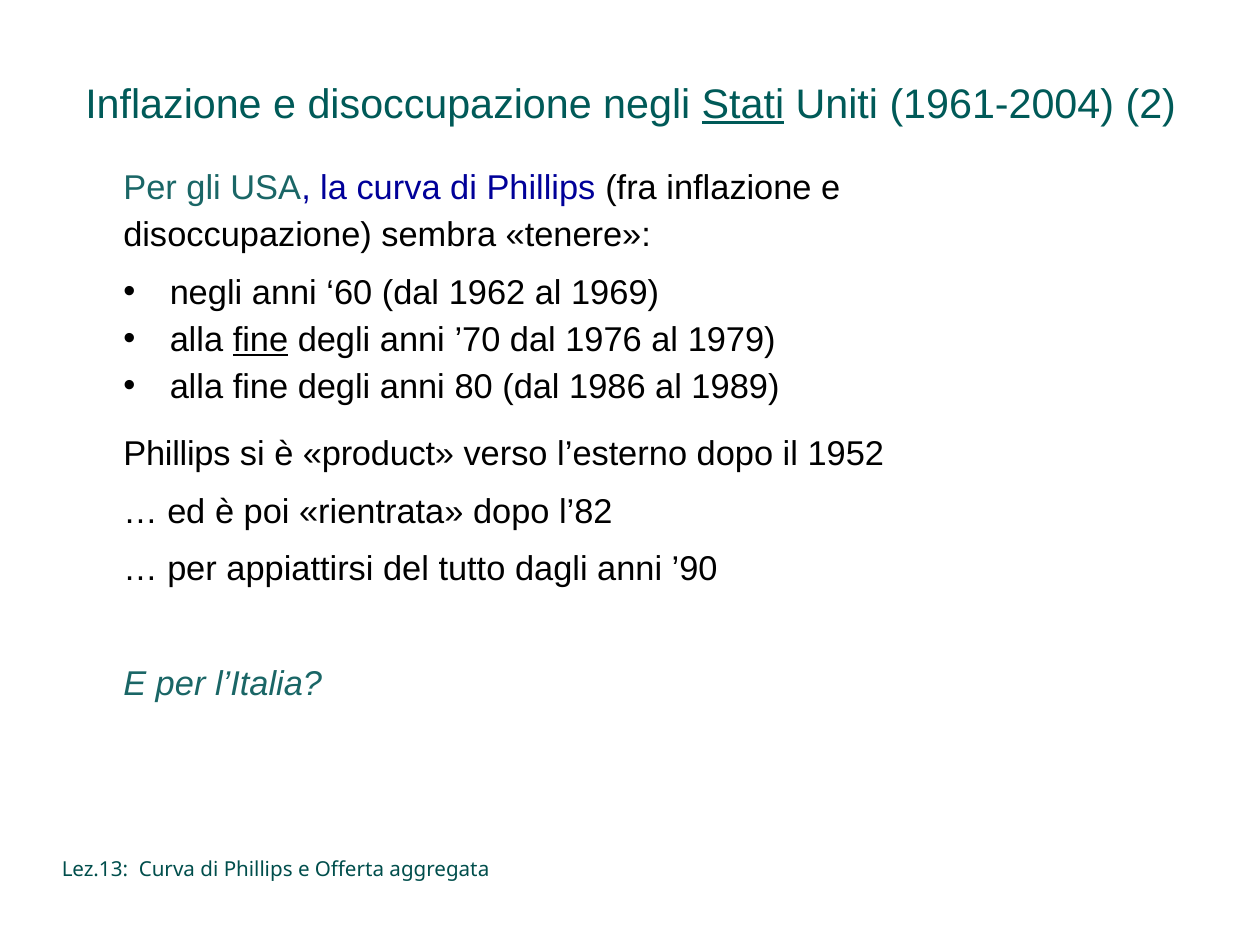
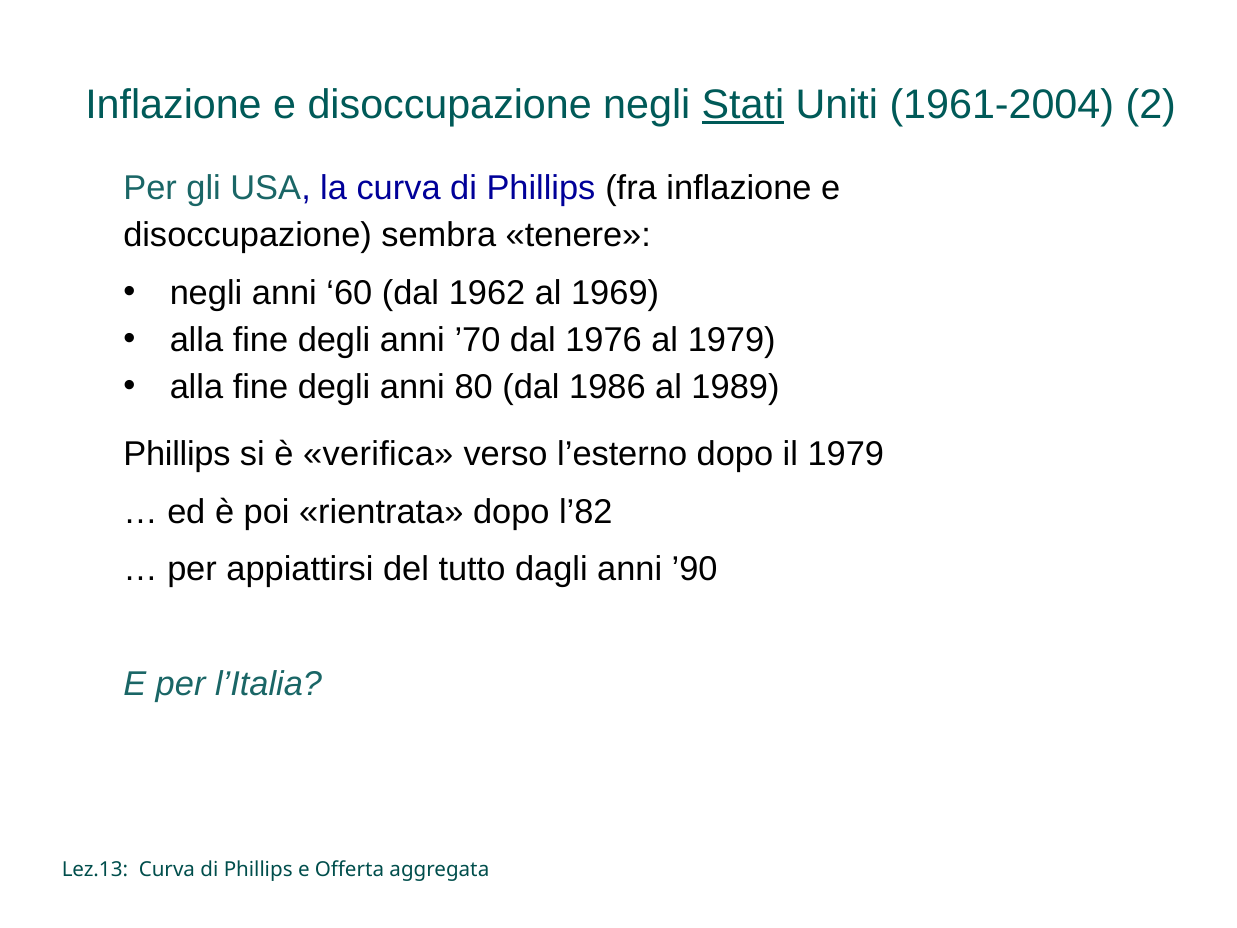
fine at (260, 340) underline: present -> none
product: product -> verifica
il 1952: 1952 -> 1979
